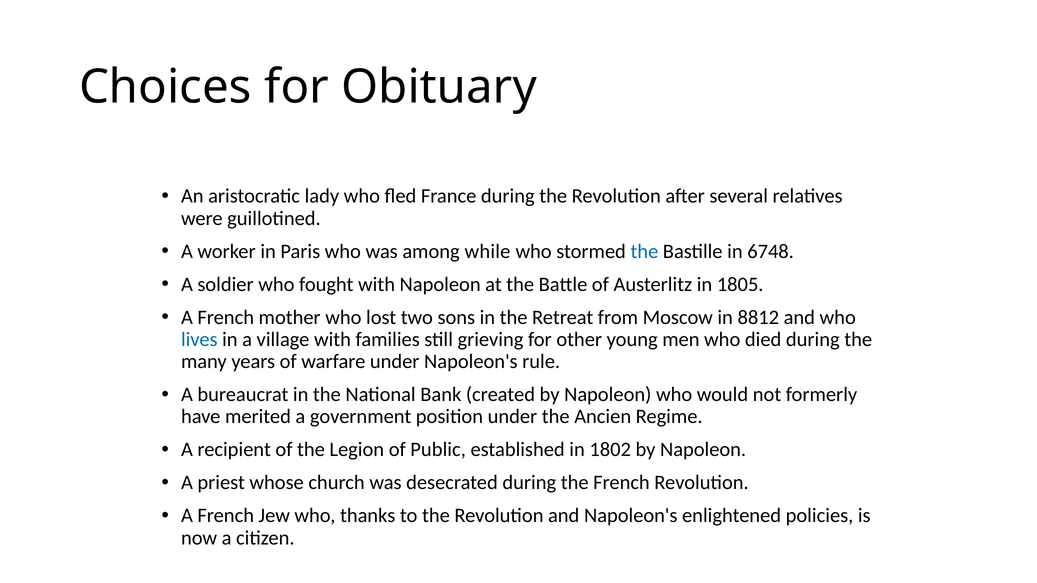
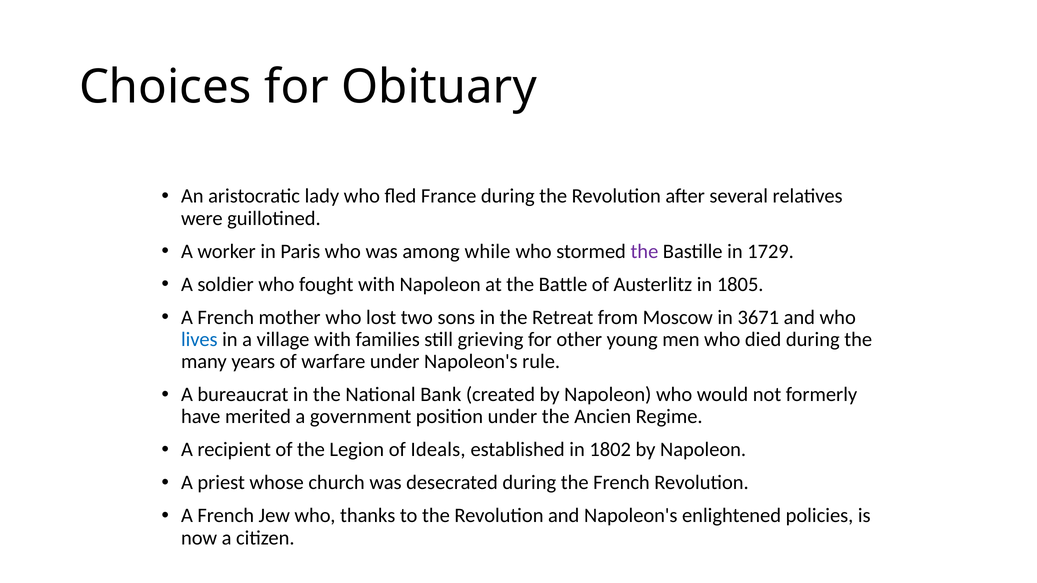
the at (644, 251) colour: blue -> purple
6748: 6748 -> 1729
8812: 8812 -> 3671
Public: Public -> Ideals
